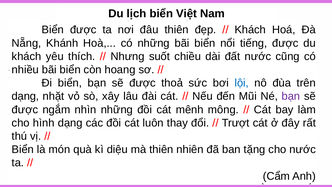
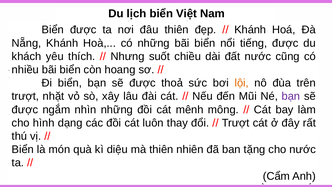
Khách at (250, 30): Khách -> Khánh
lội at (242, 83) colour: blue -> orange
dạng at (25, 96): dạng -> trượt
